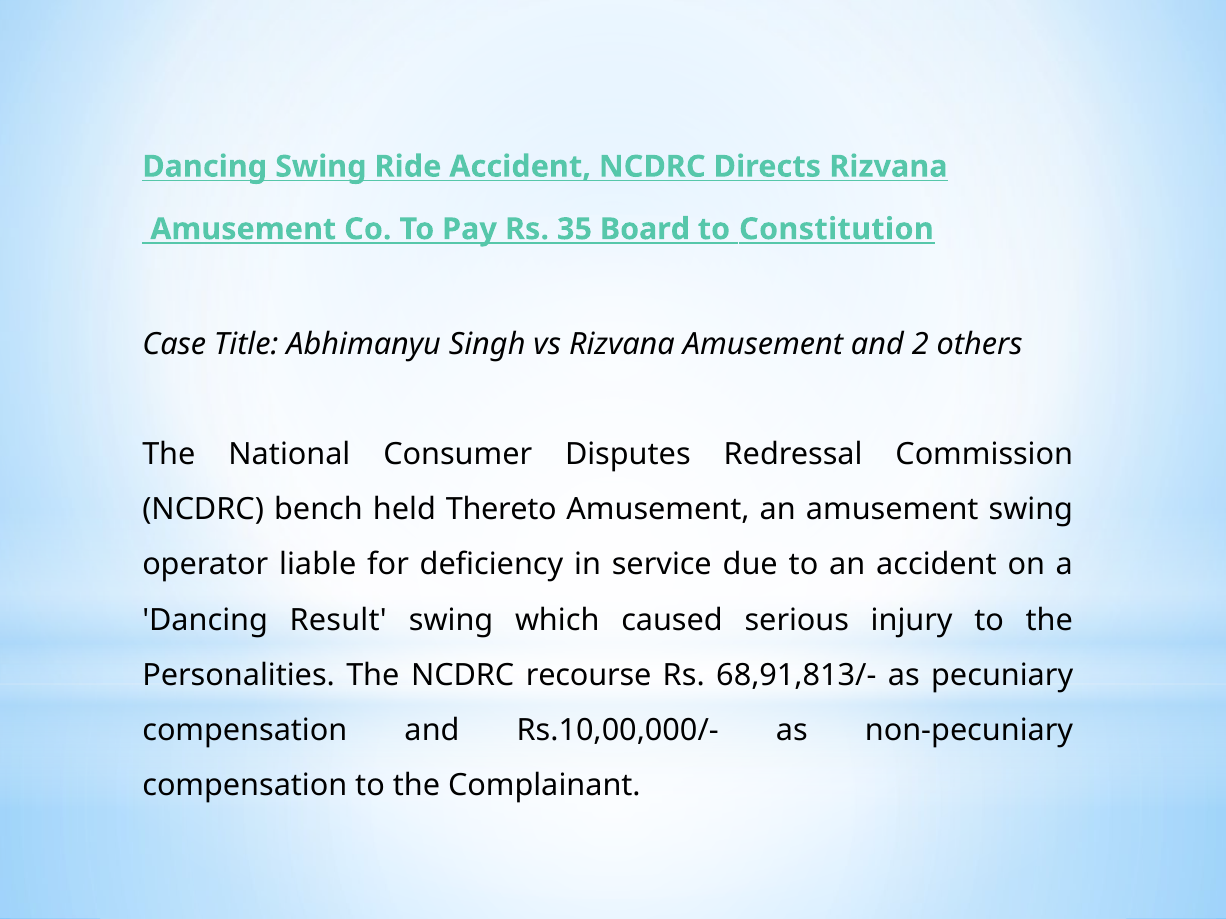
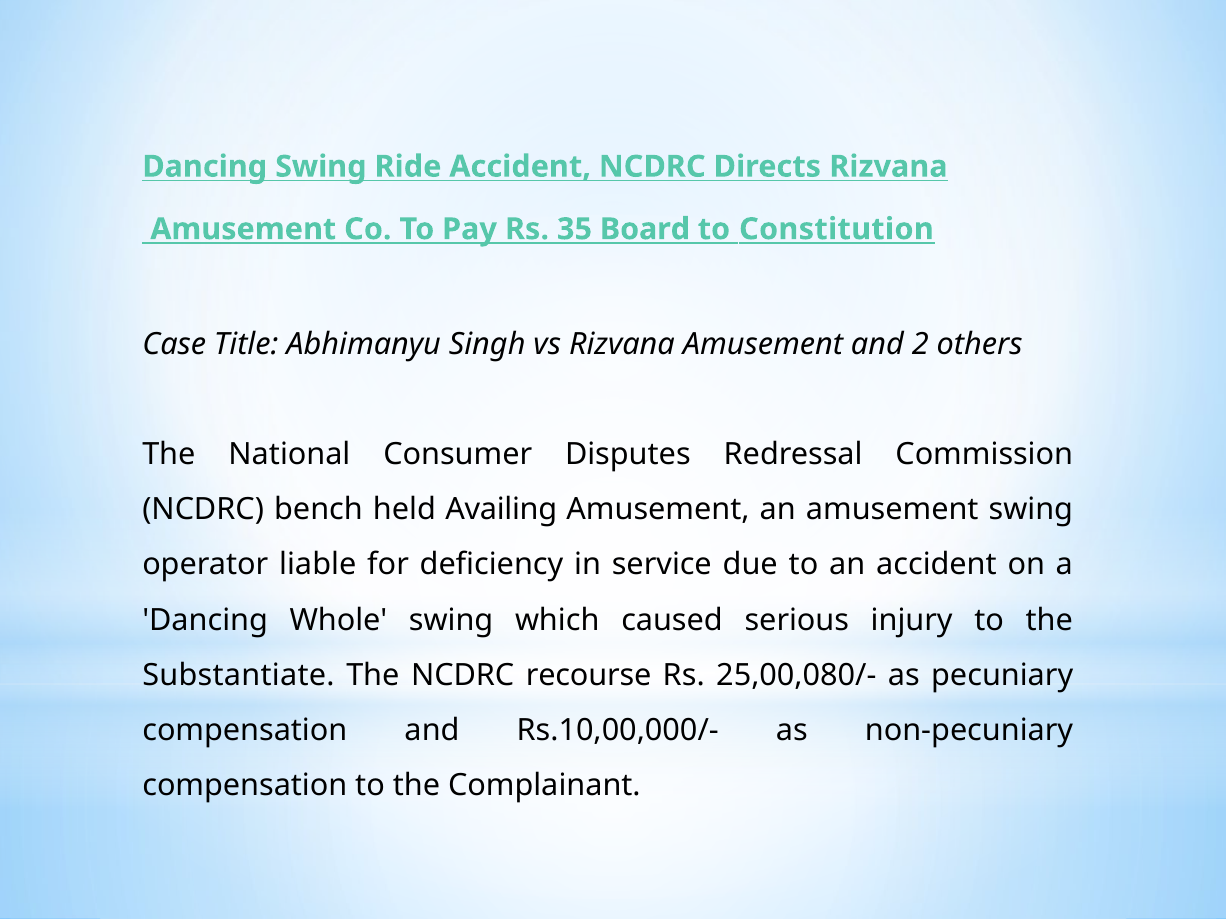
Thereto: Thereto -> Availing
Result: Result -> Whole
Personalities: Personalities -> Substantiate
68,91,813/-: 68,91,813/- -> 25,00,080/-
